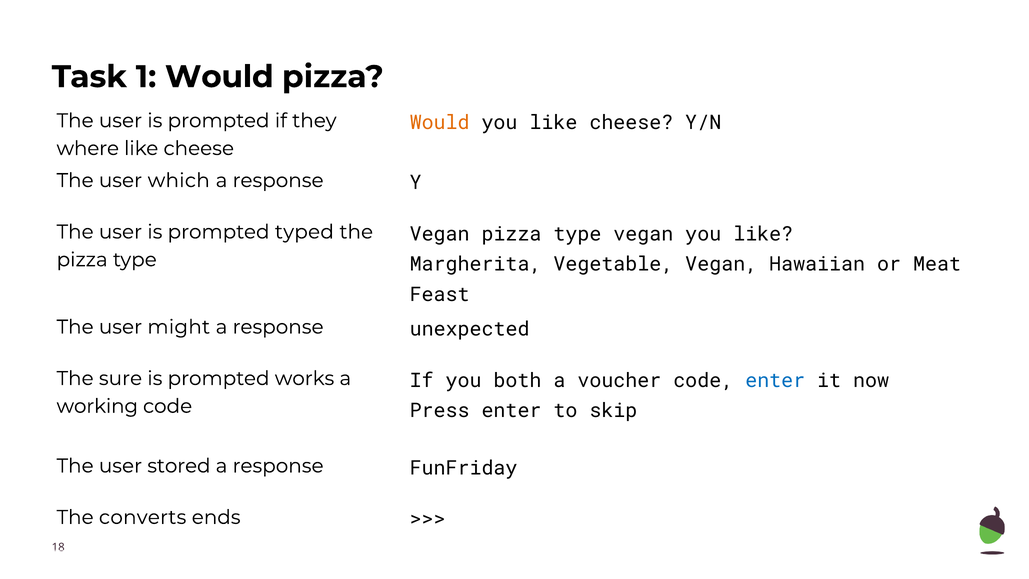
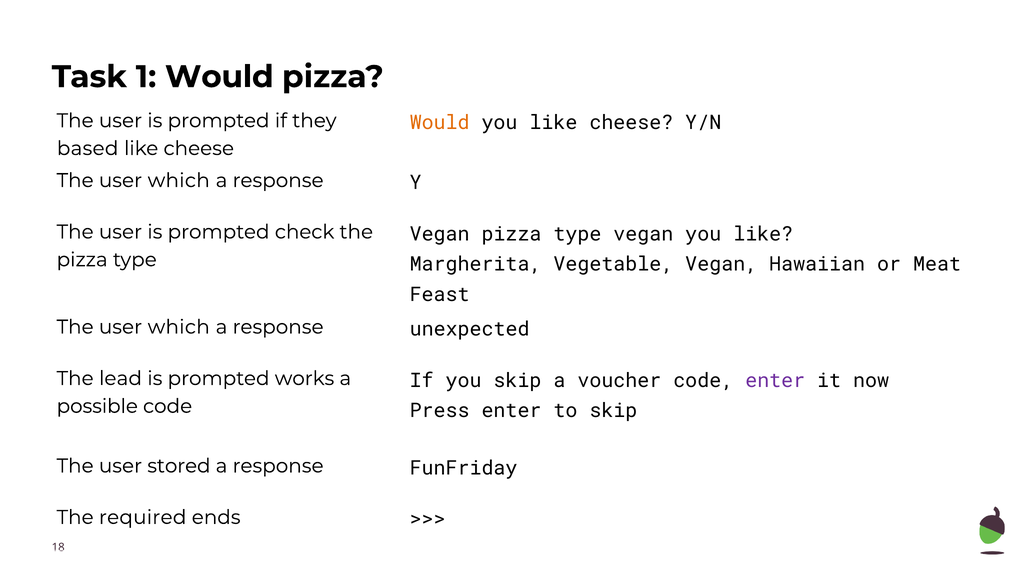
where: where -> based
typed: typed -> check
might at (179, 327): might -> which
you both: both -> skip
enter at (775, 380) colour: blue -> purple
sure: sure -> lead
working: working -> possible
converts: converts -> required
